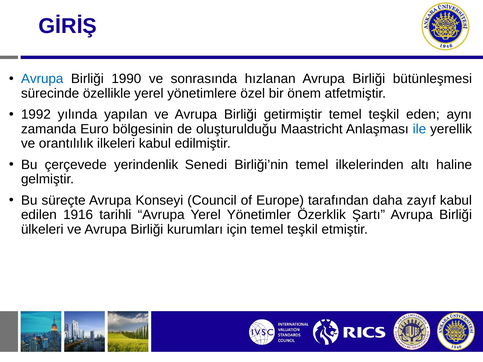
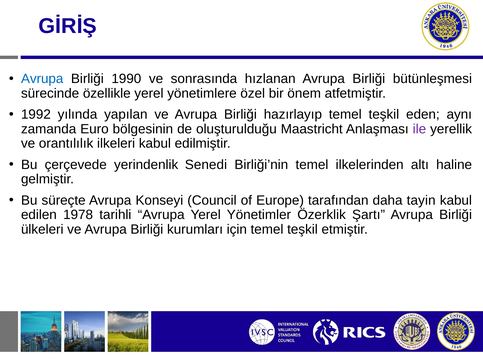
getirmiştir: getirmiştir -> hazırlayıp
ile colour: blue -> purple
zayıf: zayıf -> tayin
1916: 1916 -> 1978
